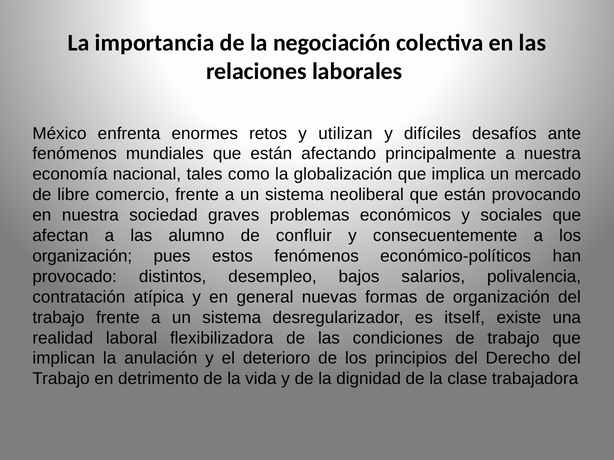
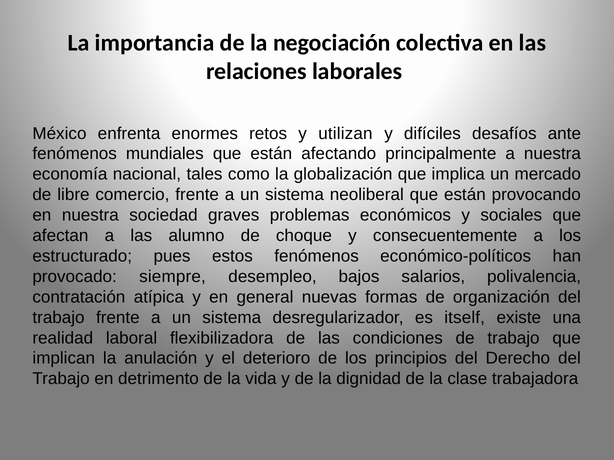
confluir: confluir -> choque
organización at (82, 256): organización -> estructurado
distintos: distintos -> siempre
